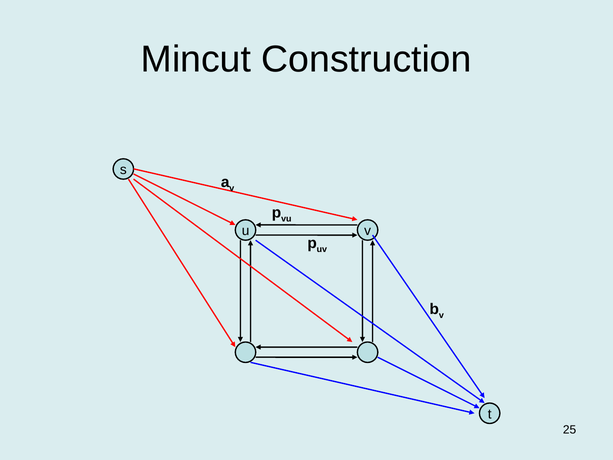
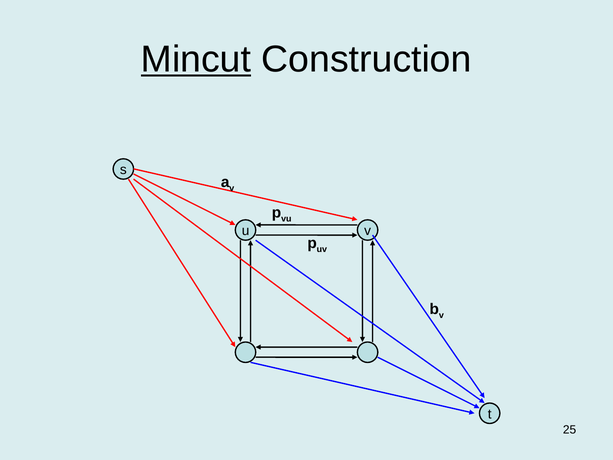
Mincut underline: none -> present
